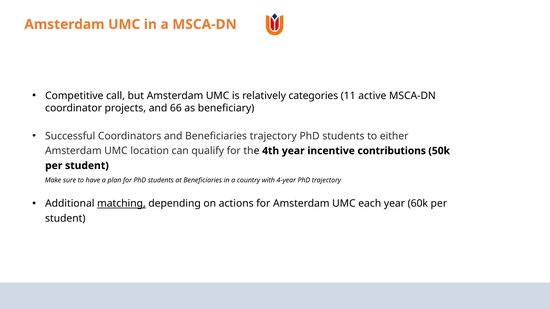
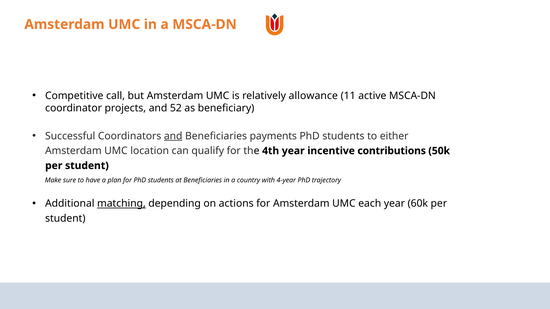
categories: categories -> allowance
66: 66 -> 52
and at (173, 136) underline: none -> present
Beneficiaries trajectory: trajectory -> payments
